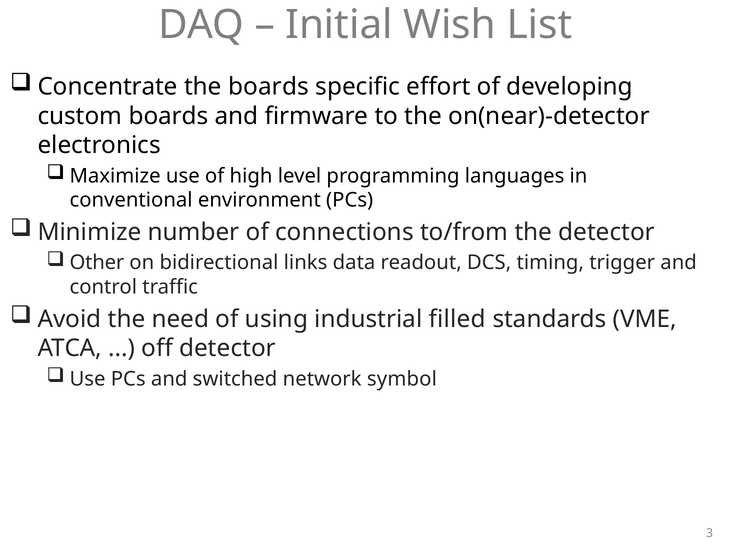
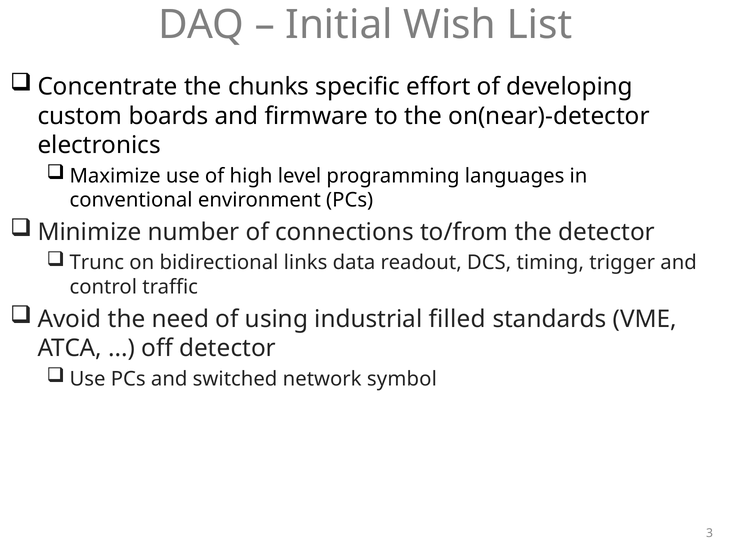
the boards: boards -> chunks
Other: Other -> Trunc
